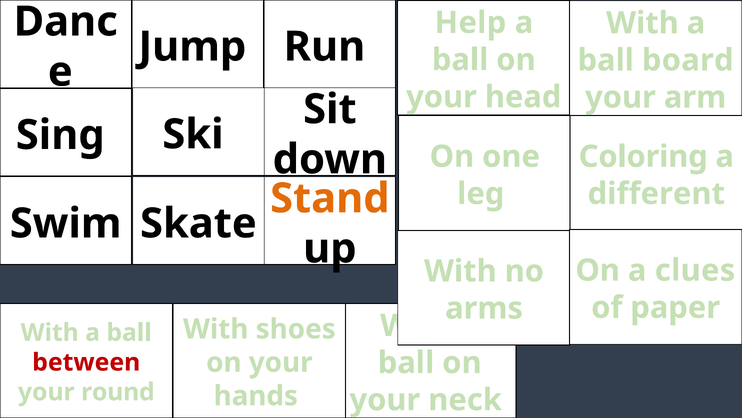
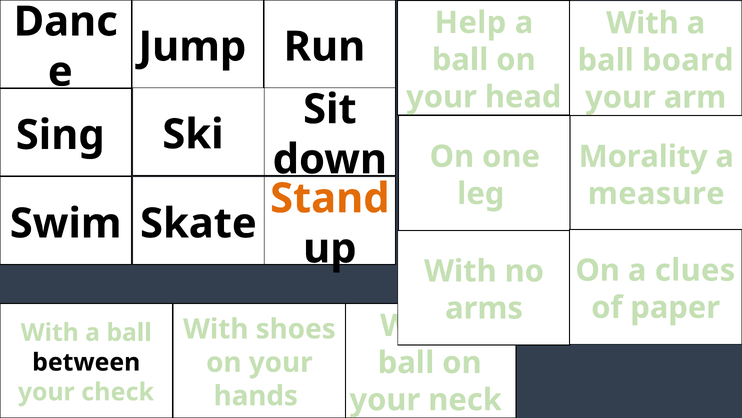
Coloring: Coloring -> Morality
different: different -> measure
between colour: red -> black
round: round -> check
